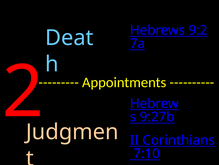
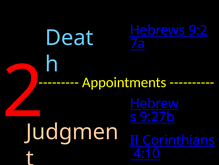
7:10: 7:10 -> 4:10
